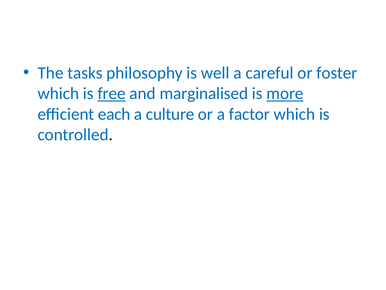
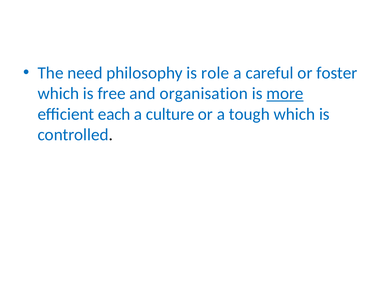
tasks: tasks -> need
well: well -> role
free underline: present -> none
marginalised: marginalised -> organisation
factor: factor -> tough
